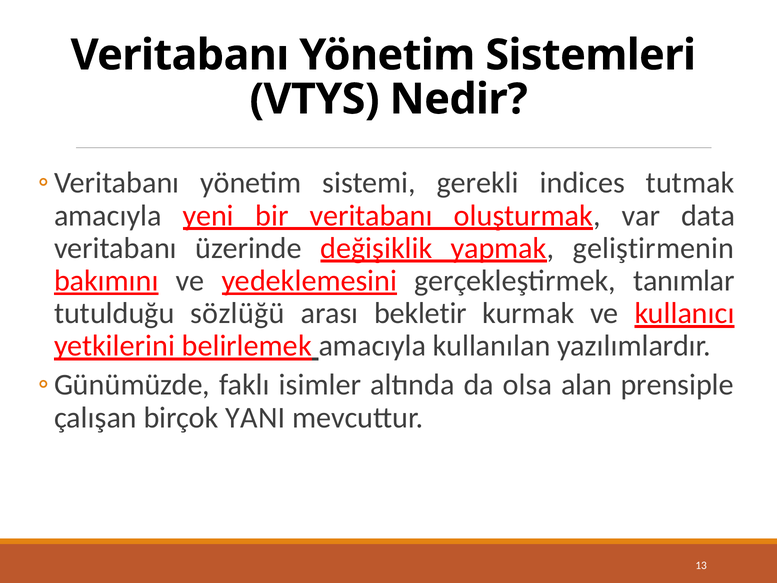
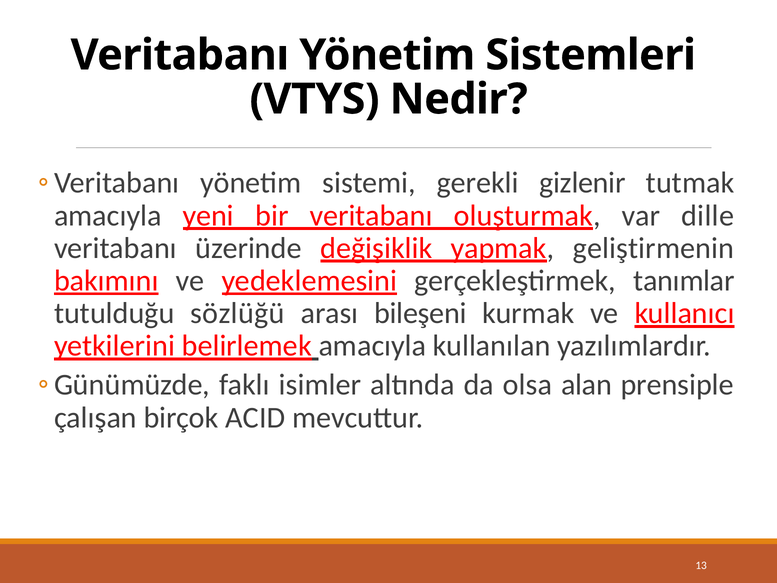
indices: indices -> gizlenir
data: data -> dille
bekletir: bekletir -> bileşeni
YANI: YANI -> ACID
